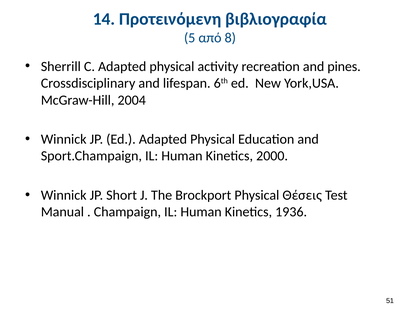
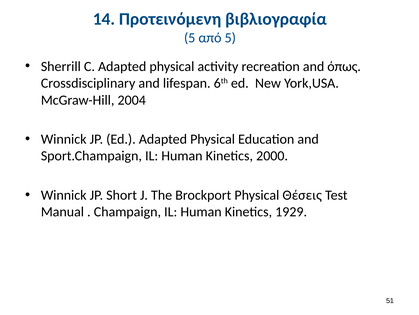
από 8: 8 -> 5
pines: pines -> όπως
1936: 1936 -> 1929
